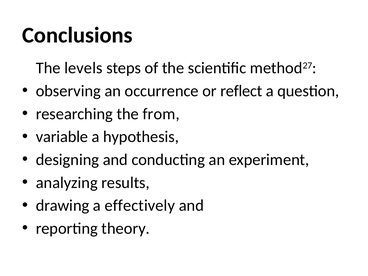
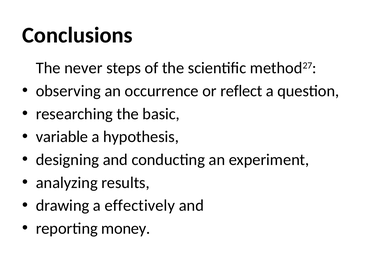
levels: levels -> never
from: from -> basic
theory: theory -> money
